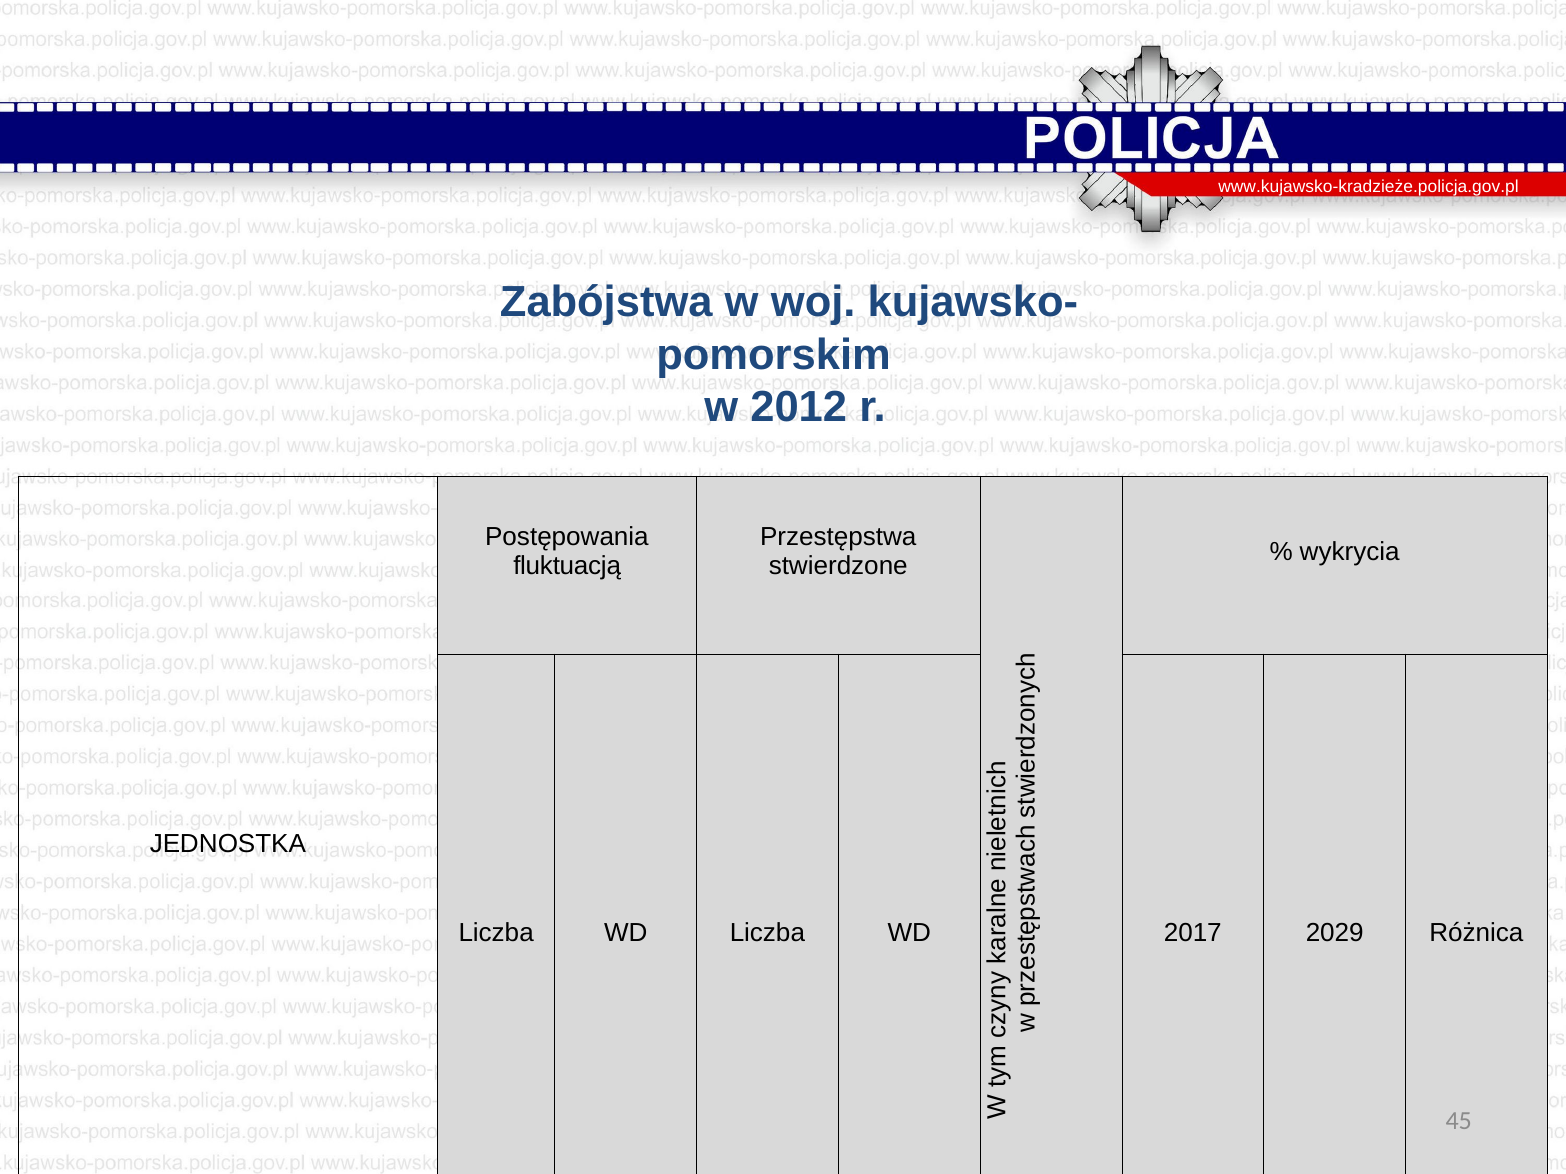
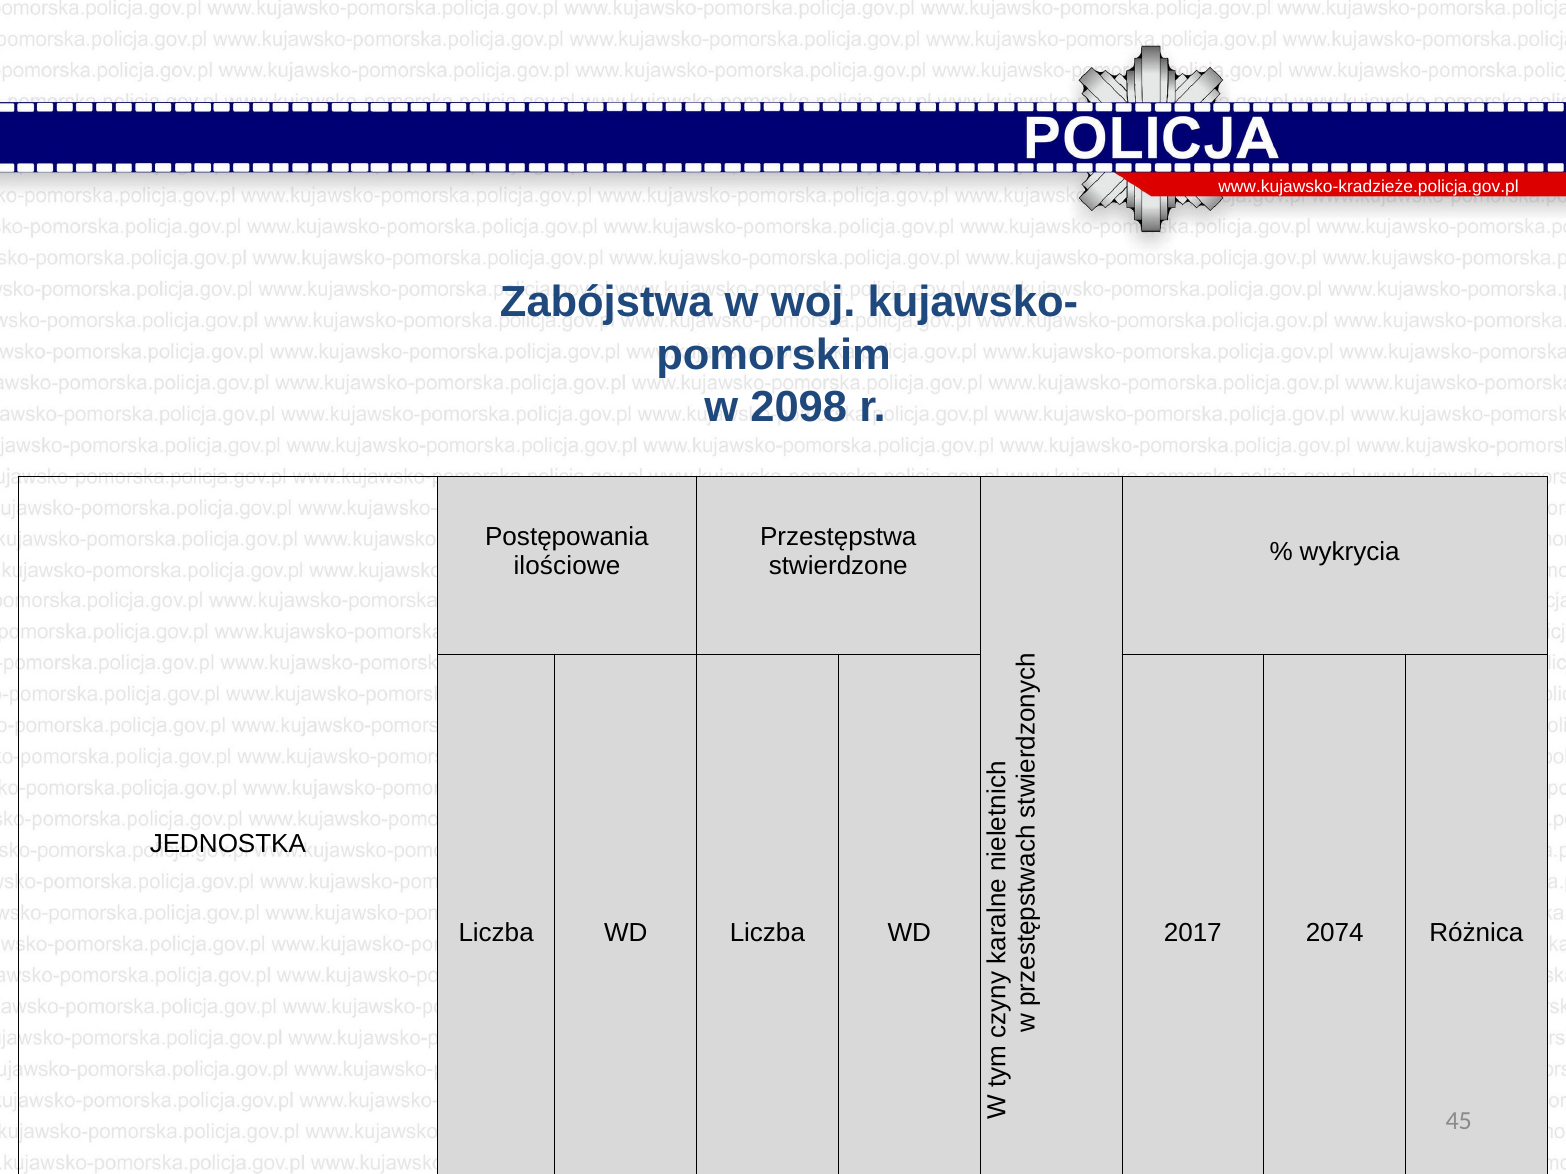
2012: 2012 -> 2098
fluktuacją: fluktuacją -> ilościowe
2029: 2029 -> 2074
